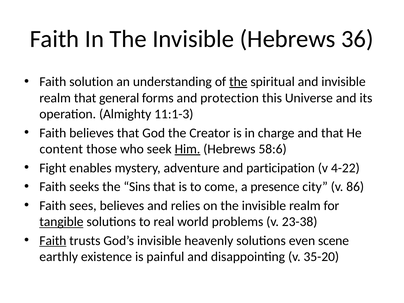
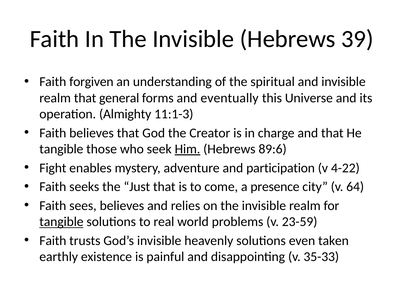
36: 36 -> 39
solution: solution -> forgiven
the at (238, 82) underline: present -> none
protection: protection -> eventually
content at (61, 149): content -> tangible
58:6: 58:6 -> 89:6
Sins: Sins -> Just
86: 86 -> 64
23-38: 23-38 -> 23-59
Faith at (53, 241) underline: present -> none
scene: scene -> taken
35-20: 35-20 -> 35-33
